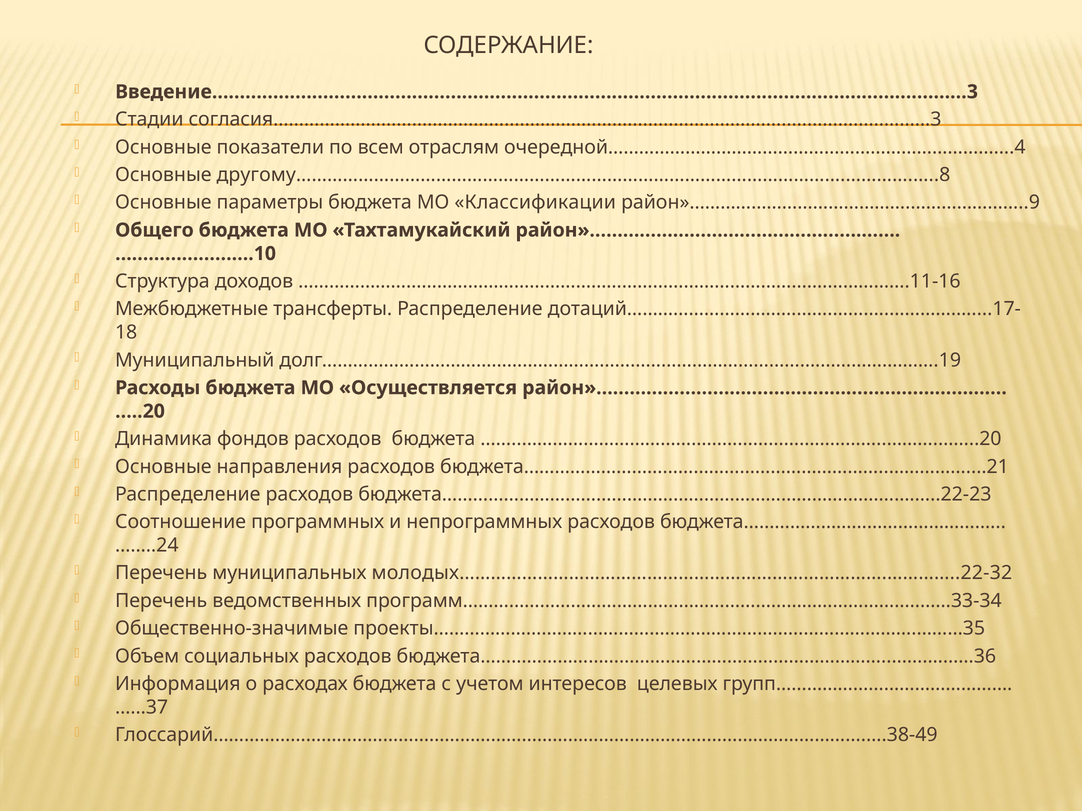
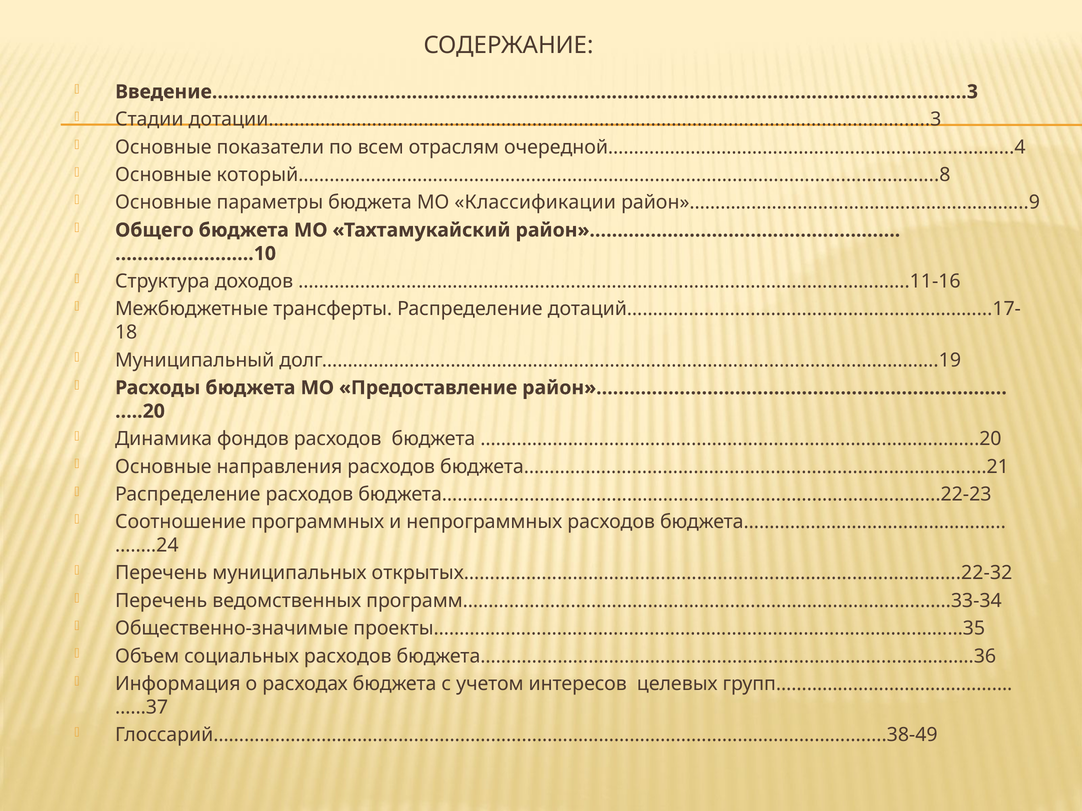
согласия………………………………………………………………………………………..………………….…..3: согласия………………………………………………………………………………………..………………….…..3 -> дотации………………………………………………………………………………………..………………….…..3
другому…………………………………………………………………………………………….………….…..8: другому…………………………………………………………………………………………….………….…..8 -> который…………………………………………………………………………………………….………….…..8
Осуществляется: Осуществляется -> Предоставление
молодых……………………………………………………………………….…………..22-32: молодых……………………………………………………………………….…………..22-32 -> открытых……………………………………………………………………….…………..22-32
